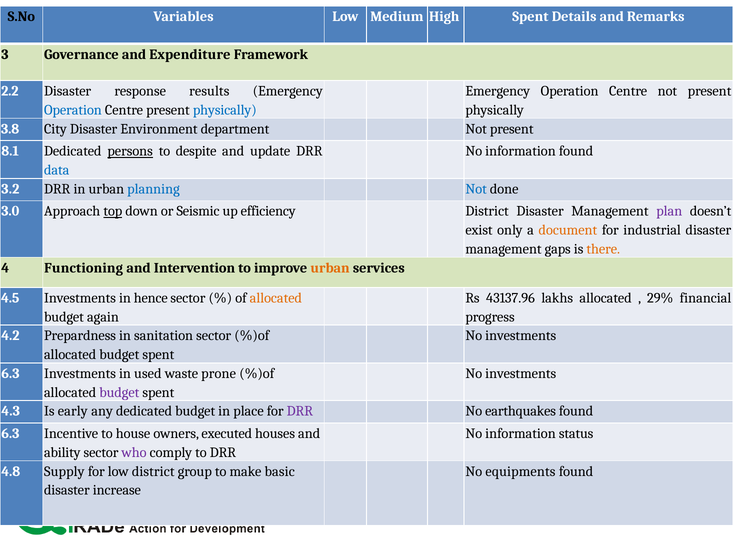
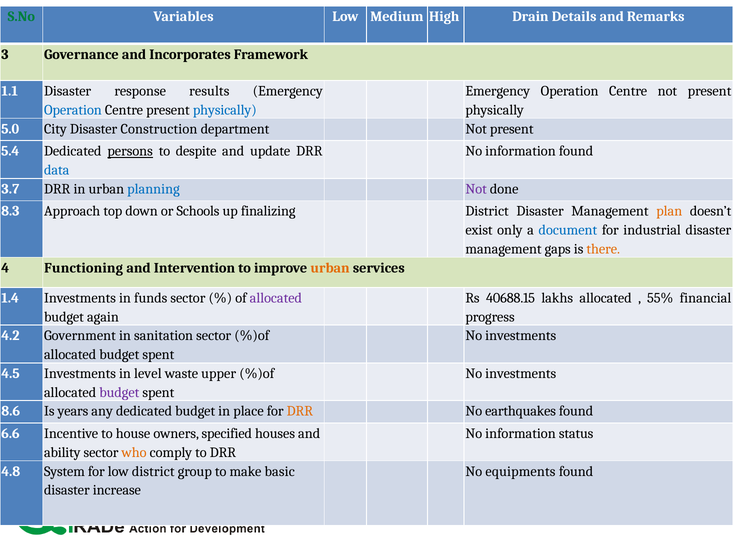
S.No colour: black -> green
High Spent: Spent -> Drain
Expenditure: Expenditure -> Incorporates
2.2: 2.2 -> 1.1
3.8: 3.8 -> 5.0
Environment: Environment -> Construction
8.1: 8.1 -> 5.4
3.2: 3.2 -> 3.7
Not at (476, 189) colour: blue -> purple
3.0: 3.0 -> 8.3
top underline: present -> none
Seismic: Seismic -> Schools
efficiency: efficiency -> finalizing
plan colour: purple -> orange
document colour: orange -> blue
4.5: 4.5 -> 1.4
hence: hence -> funds
allocated at (276, 298) colour: orange -> purple
43137.96: 43137.96 -> 40688.15
29%: 29% -> 55%
Prepardness: Prepardness -> Government
6.3 at (10, 373): 6.3 -> 4.5
used: used -> level
prone: prone -> upper
4.3: 4.3 -> 8.6
early: early -> years
DRR at (300, 411) colour: purple -> orange
6.3 at (10, 433): 6.3 -> 6.6
executed: executed -> specified
who colour: purple -> orange
Supply: Supply -> System
